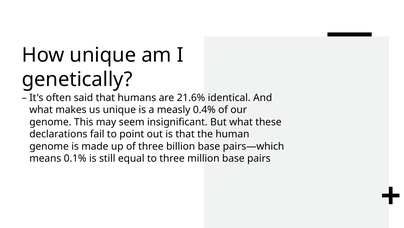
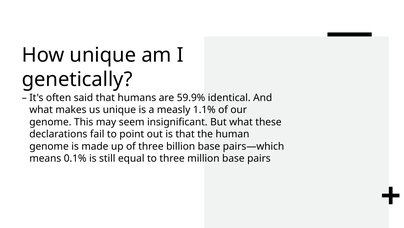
21.6%: 21.6% -> 59.9%
0.4%: 0.4% -> 1.1%
